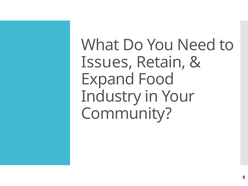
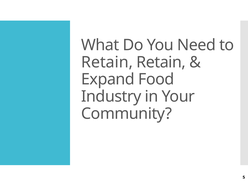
Issues at (107, 62): Issues -> Retain
